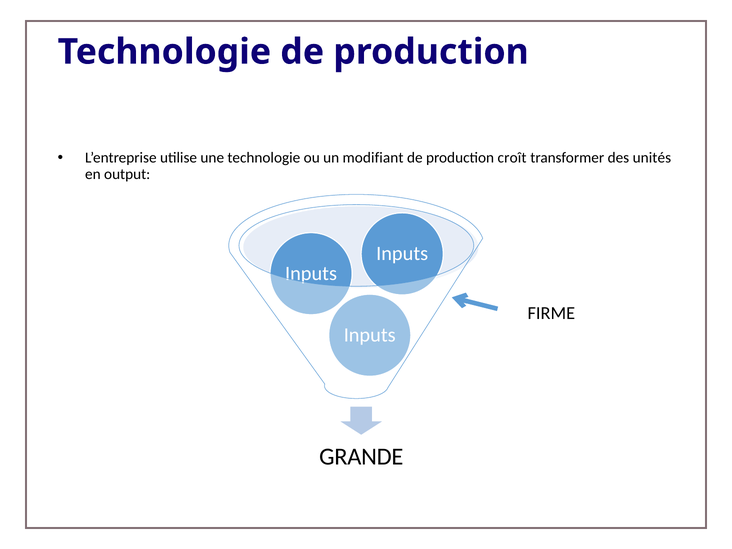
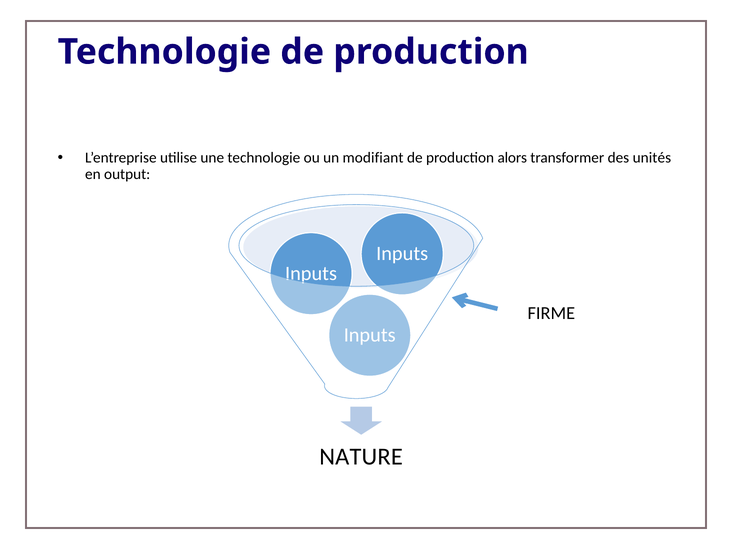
croît: croît -> alors
GRANDE: GRANDE -> NATURE
